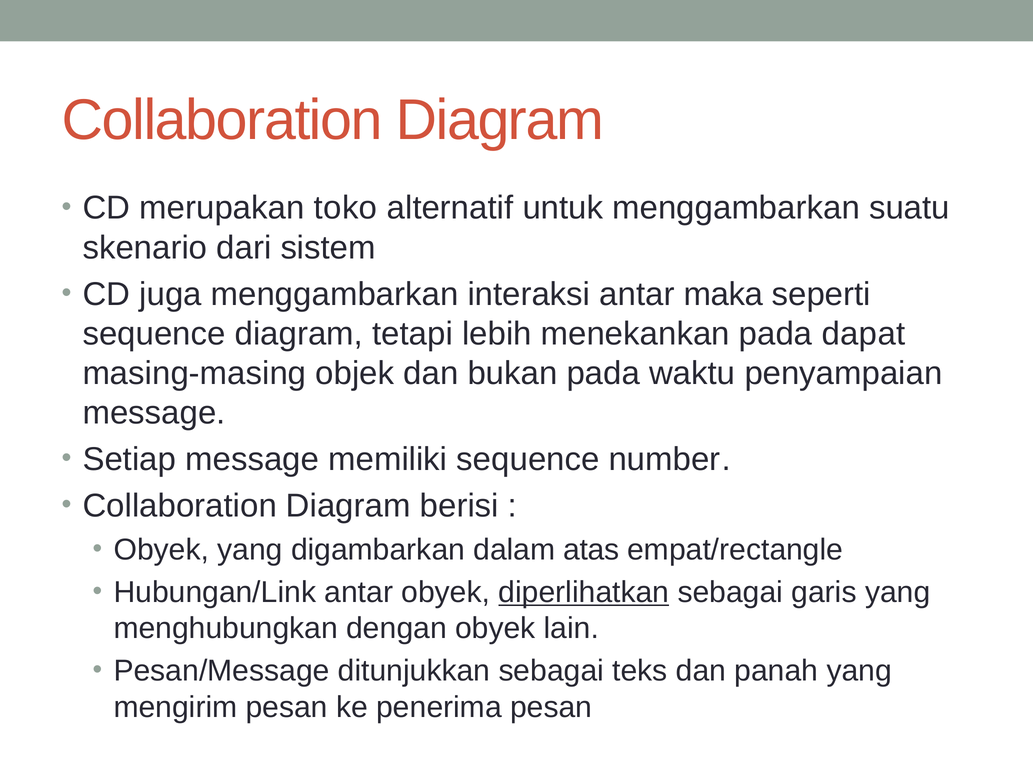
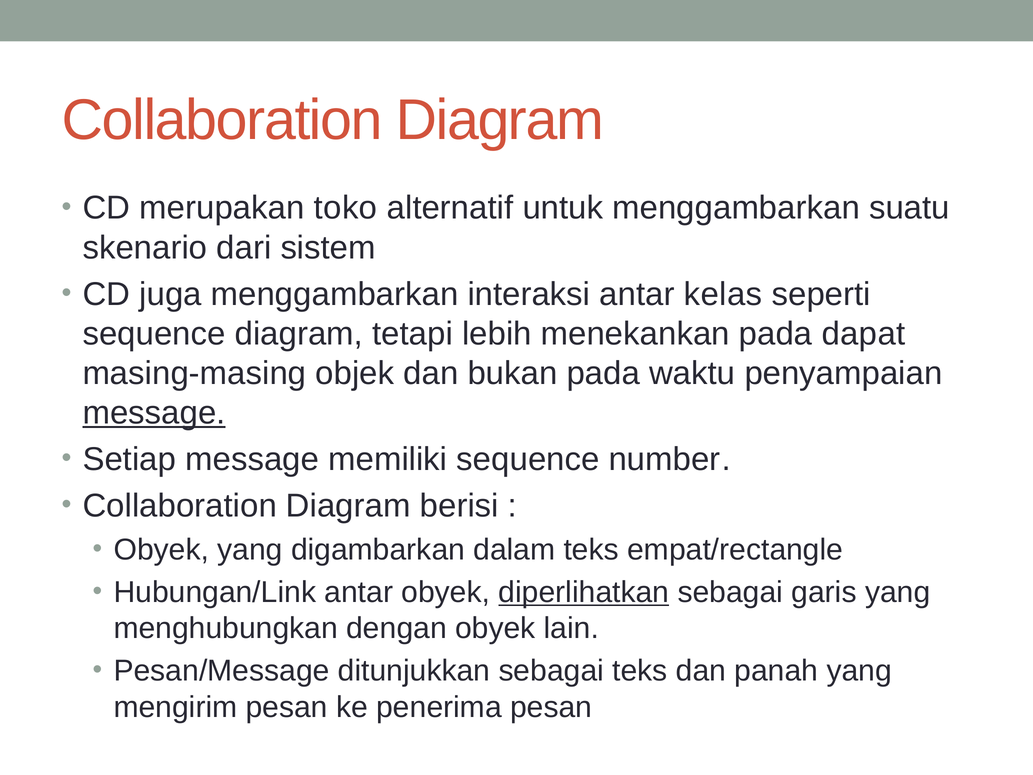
maka: maka -> kelas
message at (154, 413) underline: none -> present
dalam atas: atas -> teks
